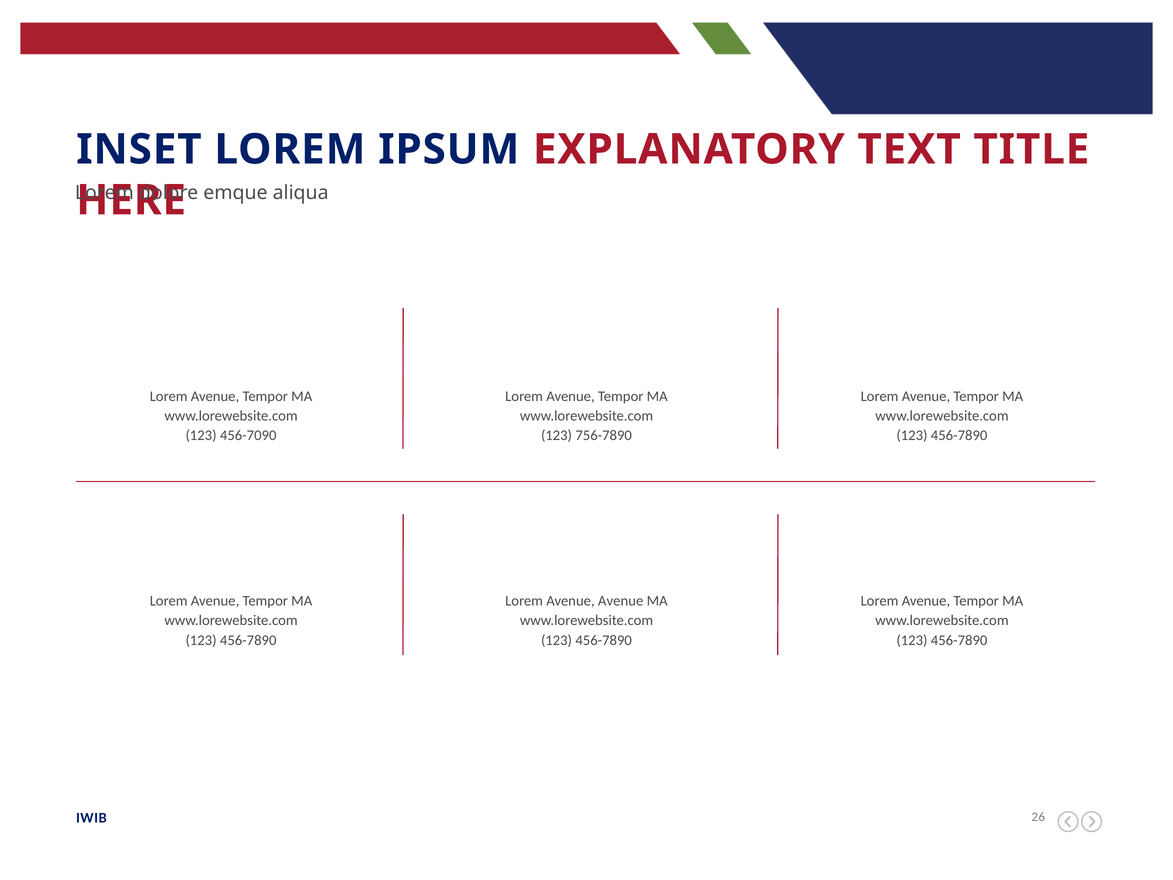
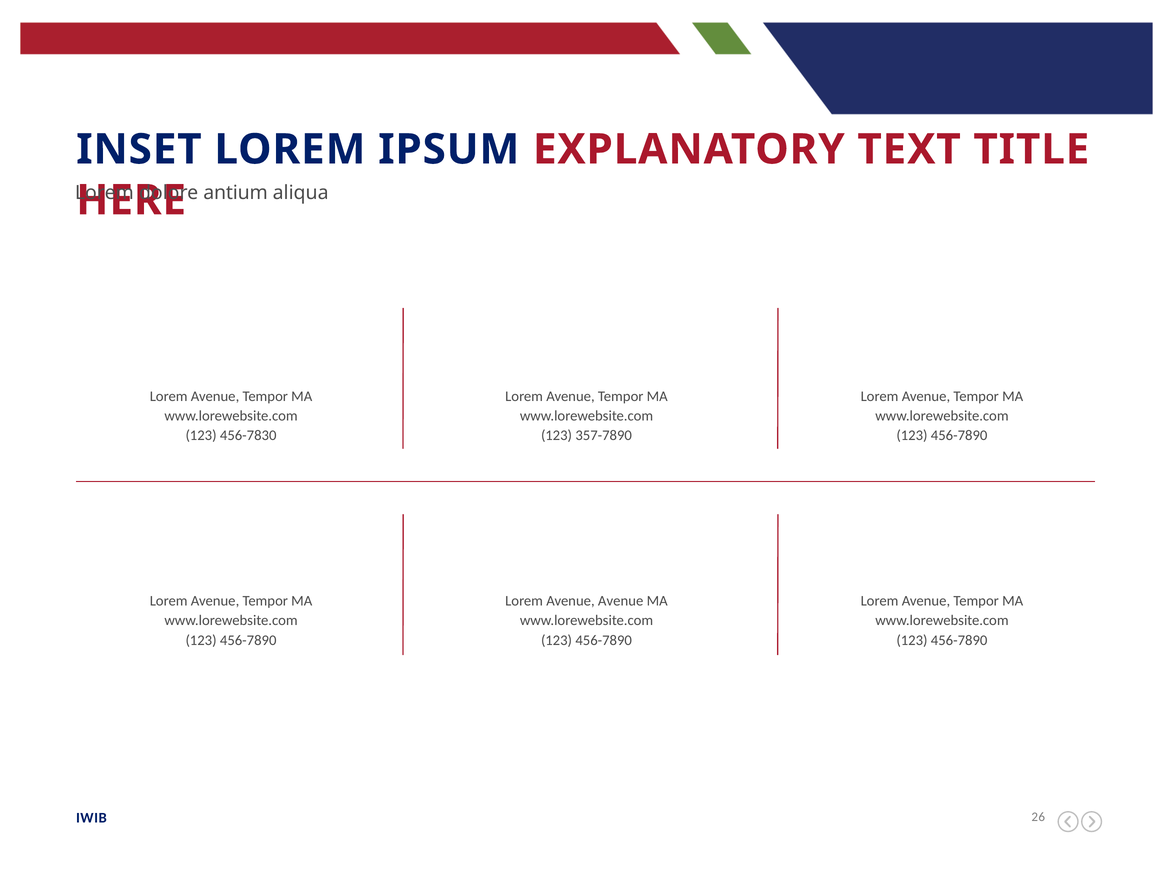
emque: emque -> antium
456-7090: 456-7090 -> 456-7830
756-7890: 756-7890 -> 357-7890
